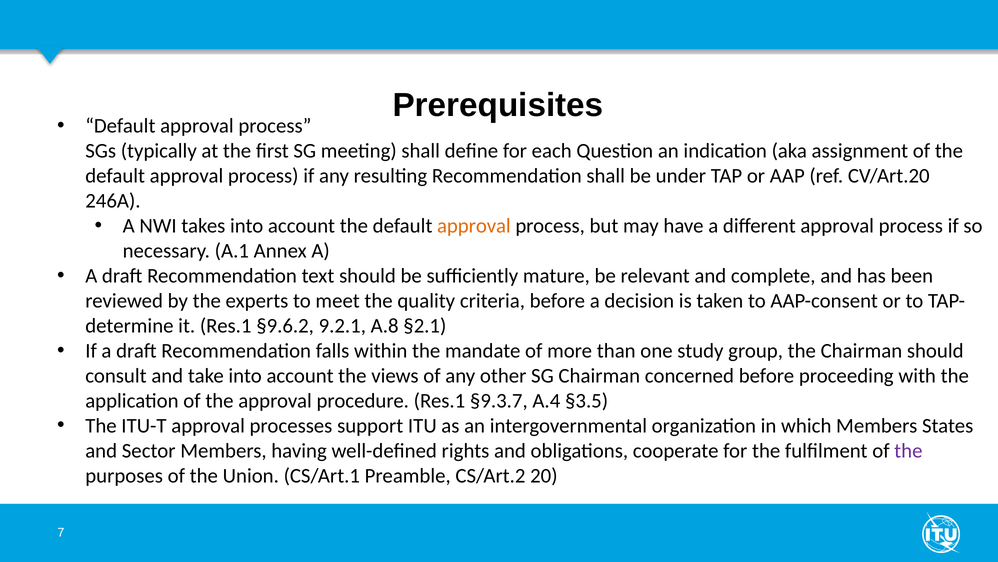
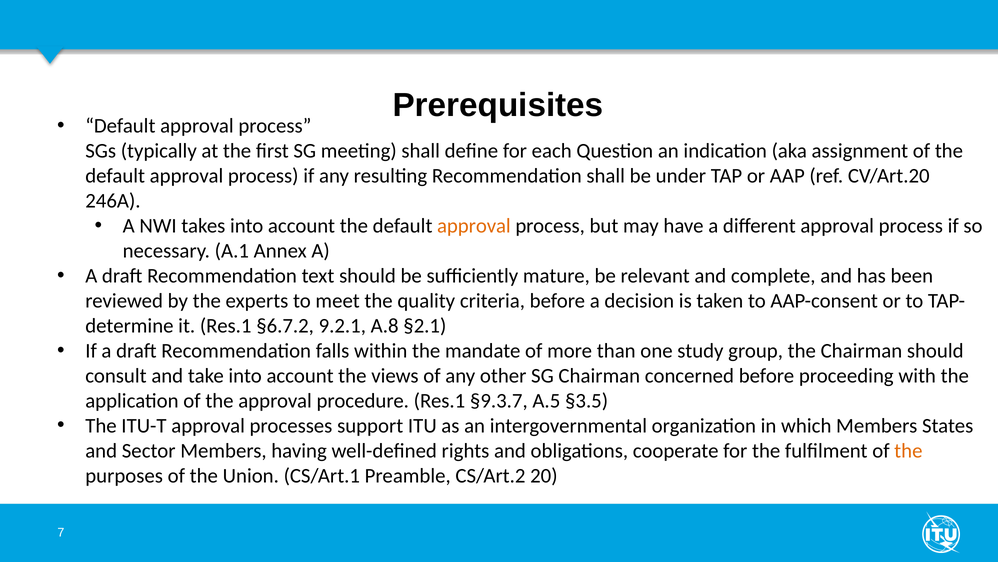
§9.6.2: §9.6.2 -> §6.7.2
A.4: A.4 -> A.5
the at (908, 450) colour: purple -> orange
